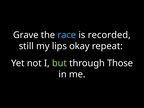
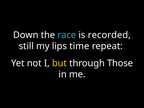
Grave: Grave -> Down
okay: okay -> time
but colour: light green -> yellow
